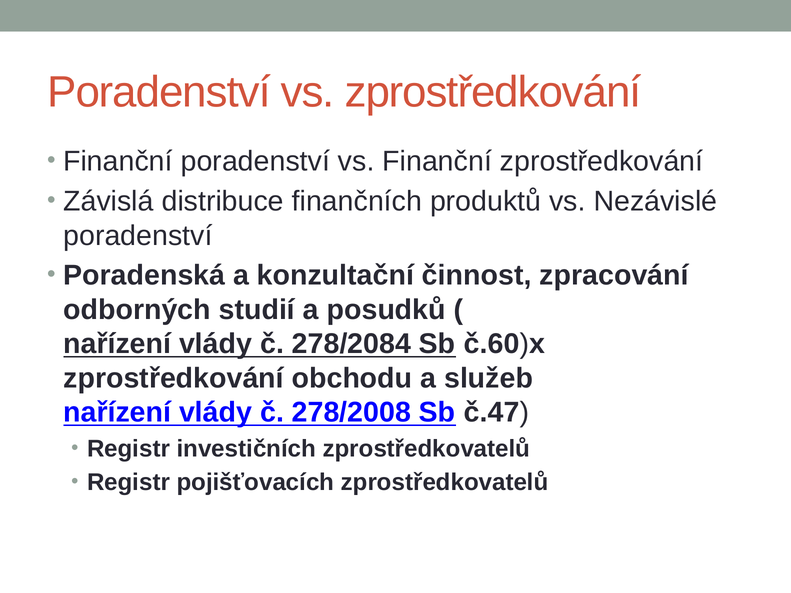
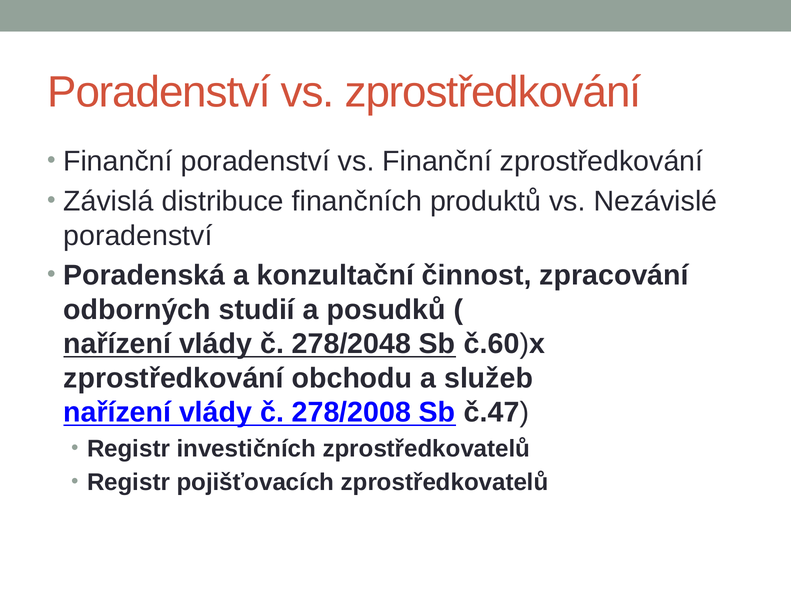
278/2084: 278/2084 -> 278/2048
